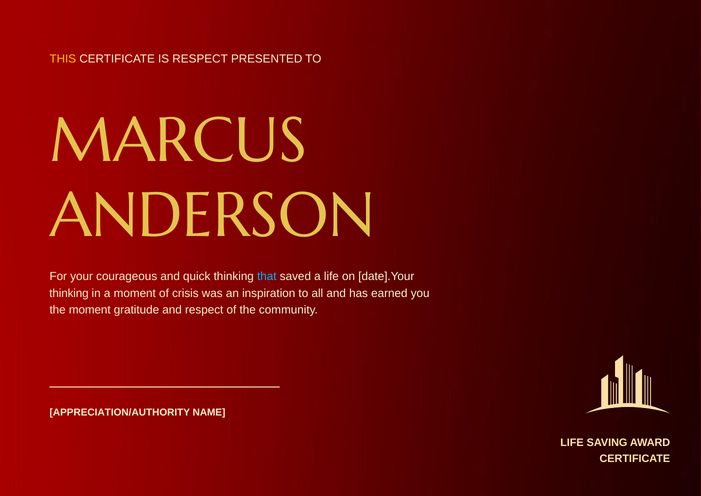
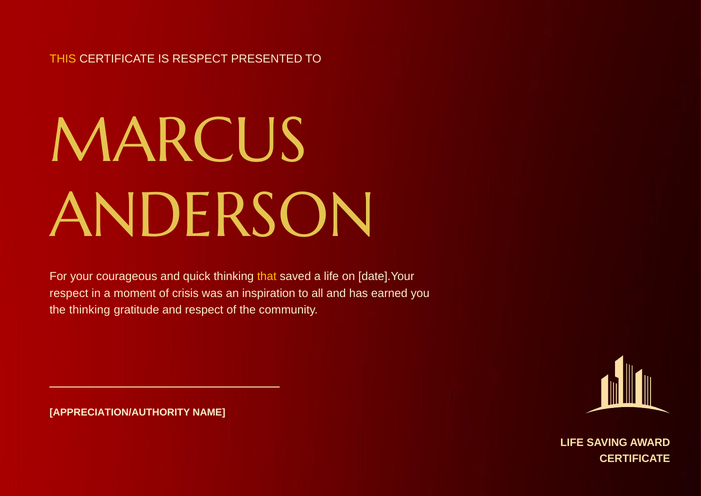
that colour: light blue -> yellow
thinking at (69, 293): thinking -> respect
the moment: moment -> thinking
